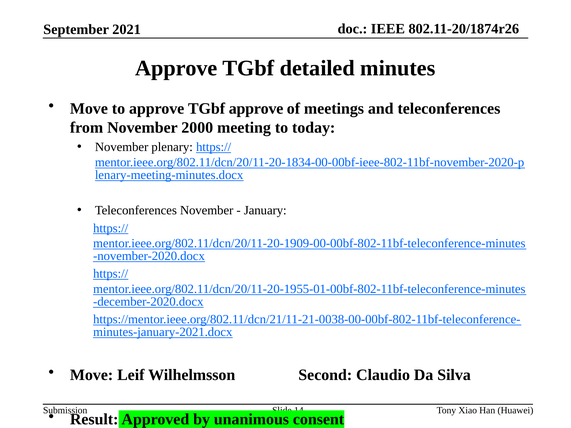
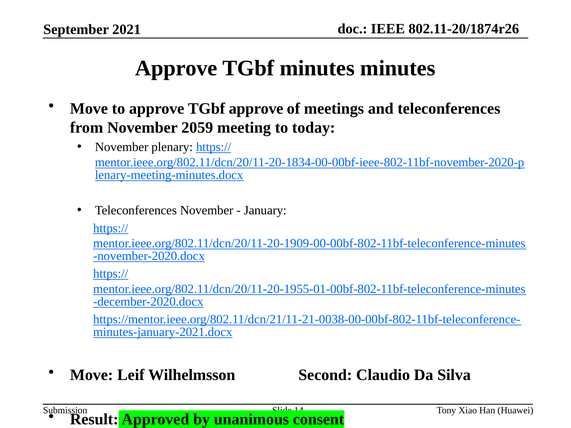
TGbf detailed: detailed -> minutes
2000: 2000 -> 2059
